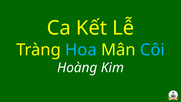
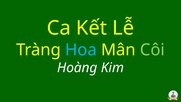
Côi colour: light blue -> light green
